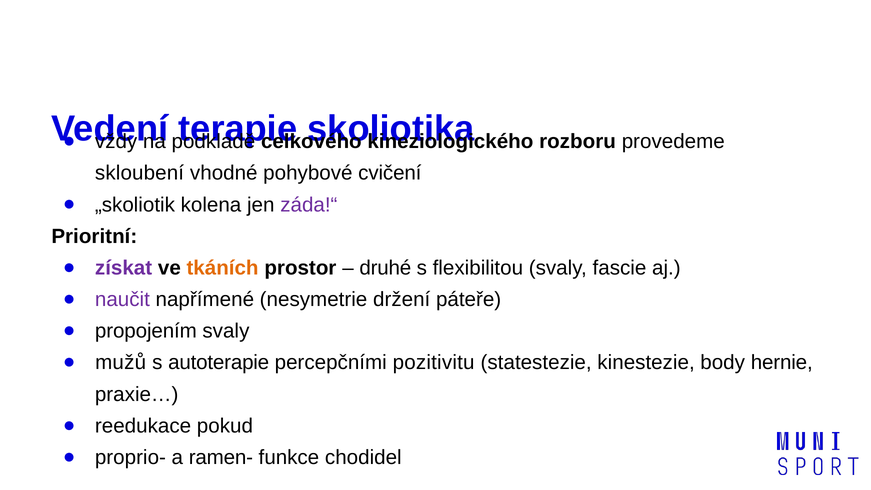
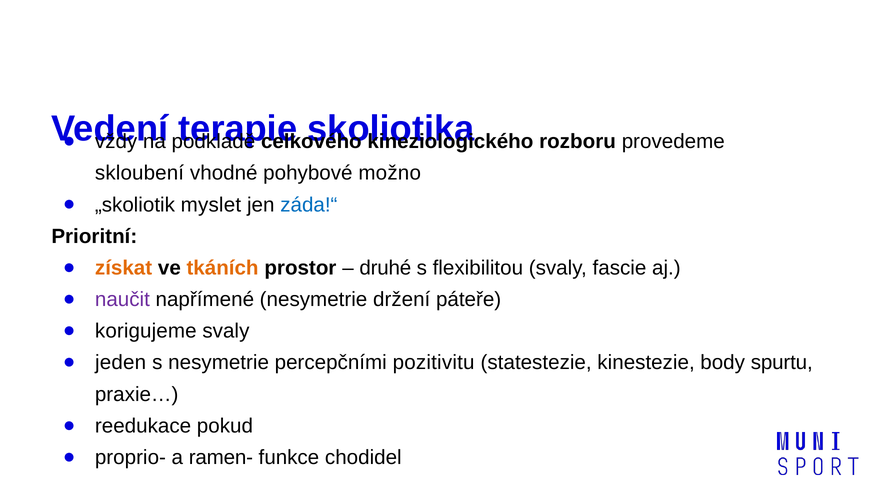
cvičení: cvičení -> možno
kolena: kolena -> myslet
záda!“ colour: purple -> blue
získat colour: purple -> orange
propojením: propojením -> korigujeme
mužů: mužů -> jeden
s autoterapie: autoterapie -> nesymetrie
hernie: hernie -> spurtu
